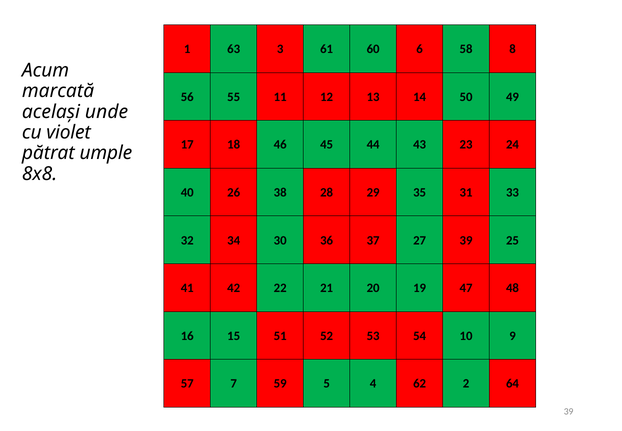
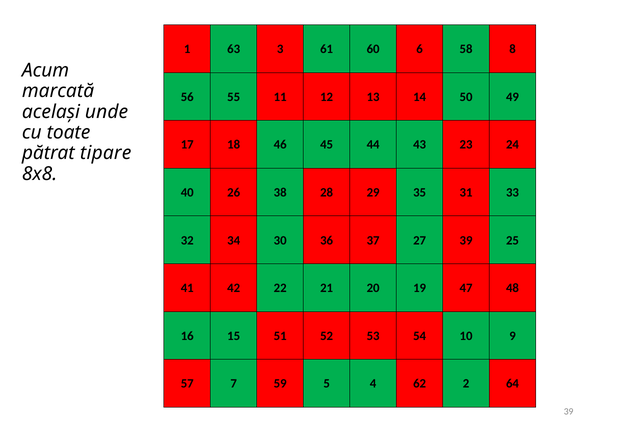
violet: violet -> toate
umple: umple -> tipare
